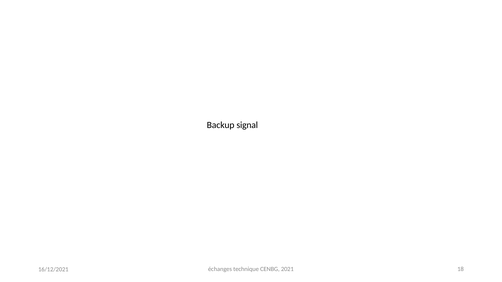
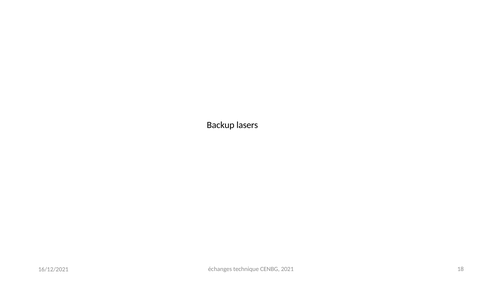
signal: signal -> lasers
